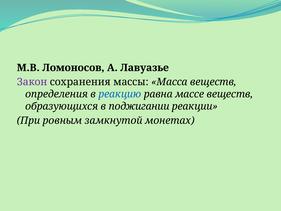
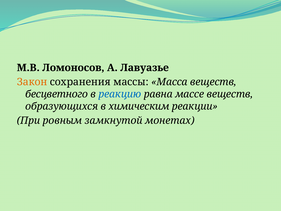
Закон colour: purple -> orange
определения: определения -> бесцветного
поджигании: поджигании -> химическим
